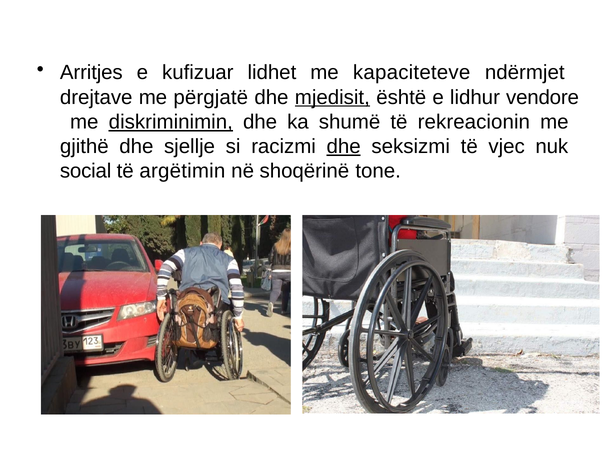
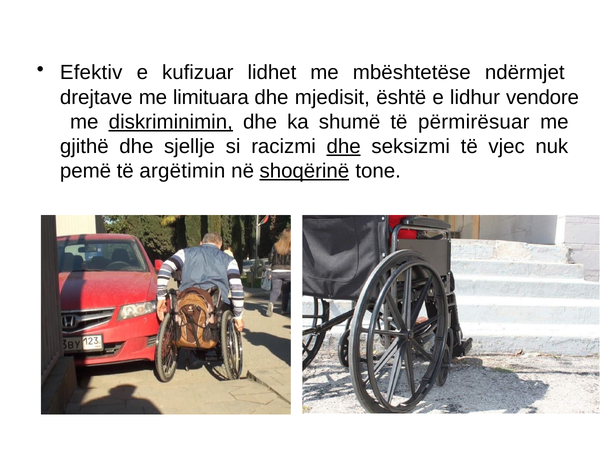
Arritjes: Arritjes -> Efektiv
kapaciteteve: kapaciteteve -> mbështetëse
përgjatë: përgjatë -> limituara
mjedisit underline: present -> none
rekreacionin: rekreacionin -> përmirësuar
social: social -> pemë
shoqërinë underline: none -> present
